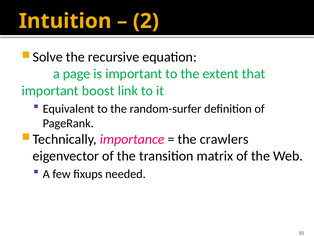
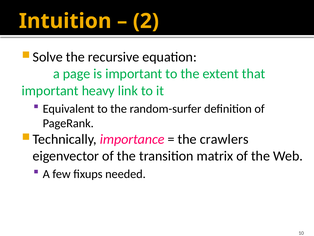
boost: boost -> heavy
